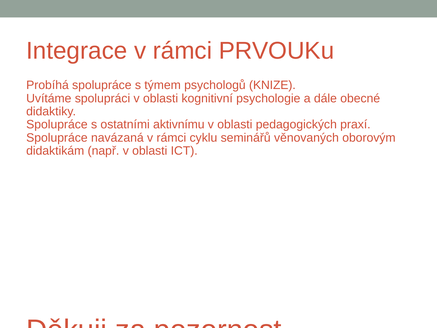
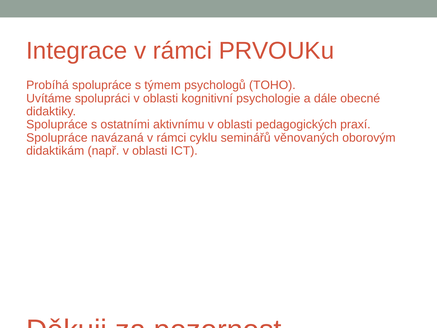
KNIZE: KNIZE -> TOHO
